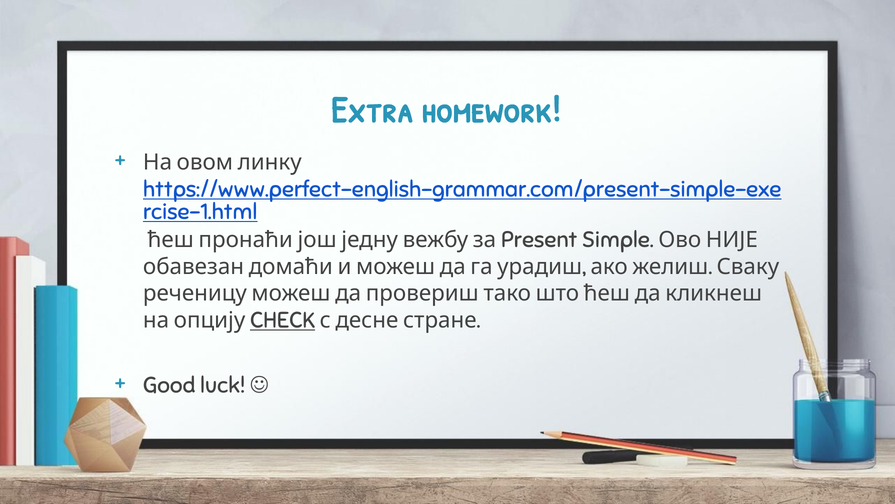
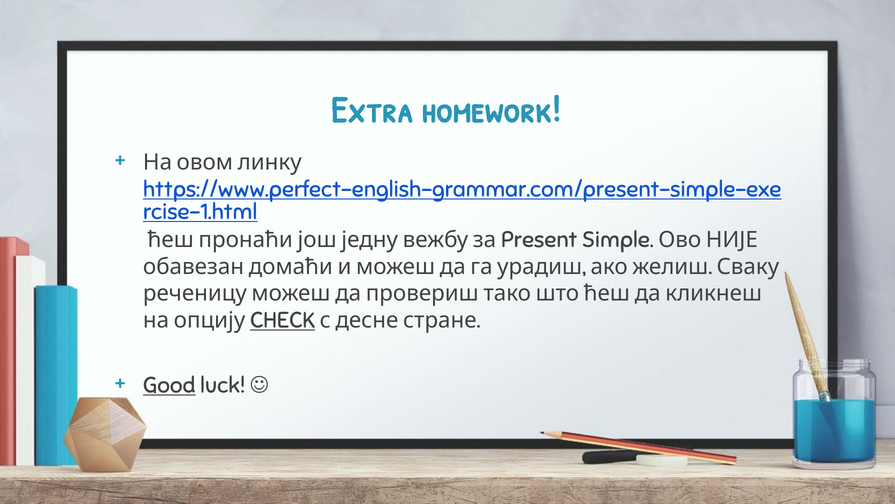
Good underline: none -> present
